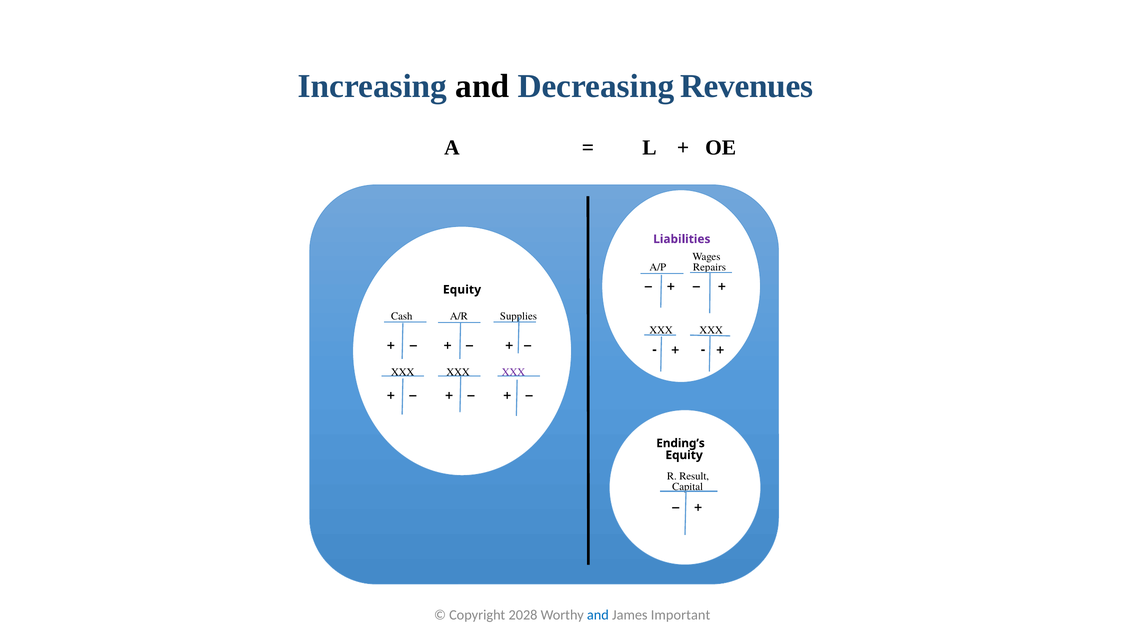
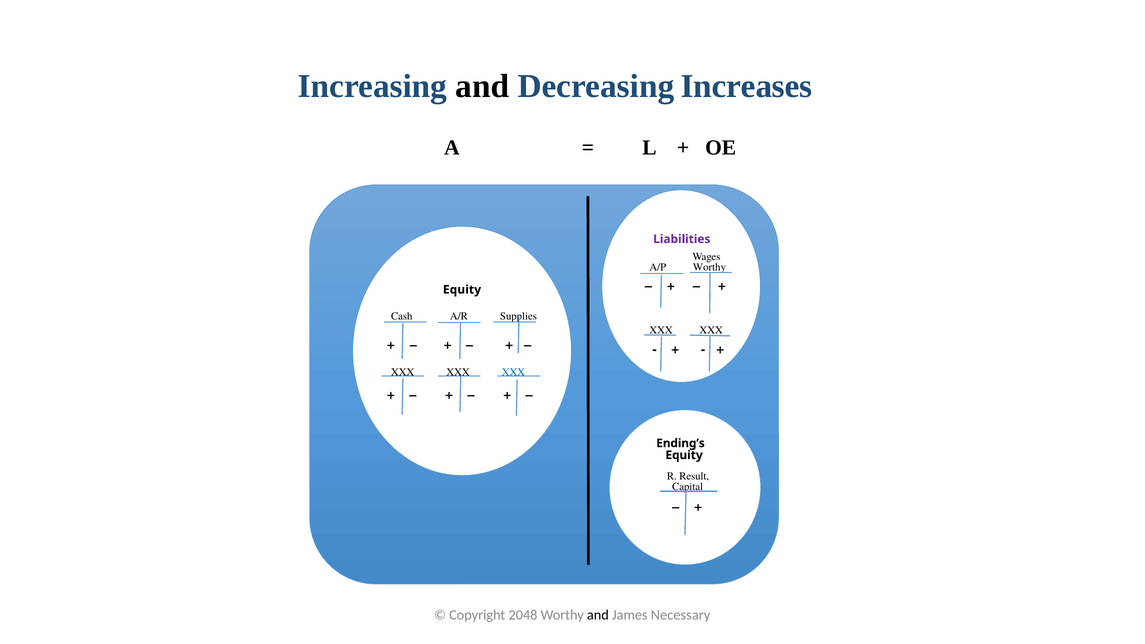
Revenues: Revenues -> Increases
A/P Repairs: Repairs -> Worthy
XXX at (513, 372) colour: purple -> blue
2028: 2028 -> 2048
and at (598, 615) colour: blue -> black
Important: Important -> Necessary
